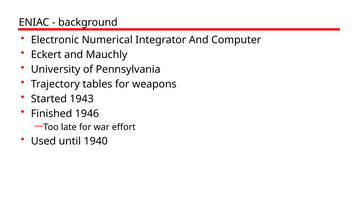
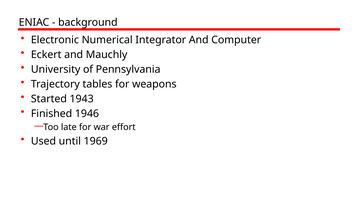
1940: 1940 -> 1969
